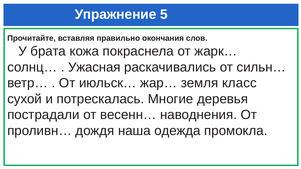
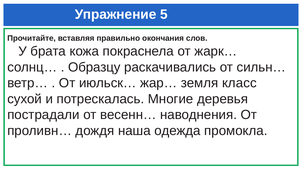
Ужасная: Ужасная -> Образцу
